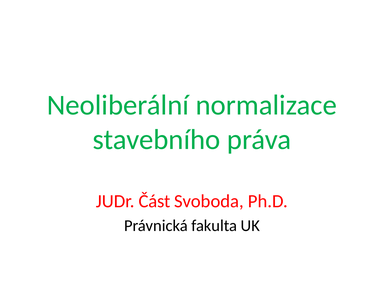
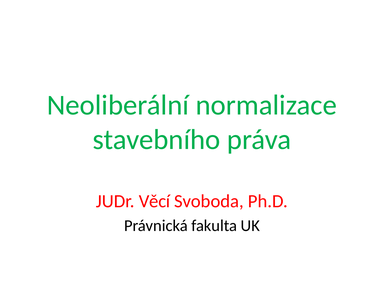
Část: Část -> Věcí
